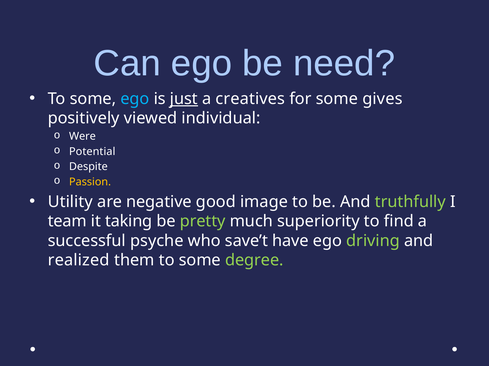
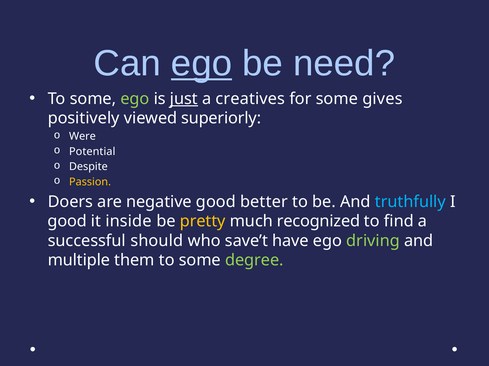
ego at (202, 64) underline: none -> present
ego at (135, 99) colour: light blue -> light green
individual: individual -> superiorly
Utility: Utility -> Doers
image: image -> better
truthfully colour: light green -> light blue
team at (67, 222): team -> good
taking: taking -> inside
pretty colour: light green -> yellow
superiority: superiority -> recognized
psyche: psyche -> should
realized: realized -> multiple
